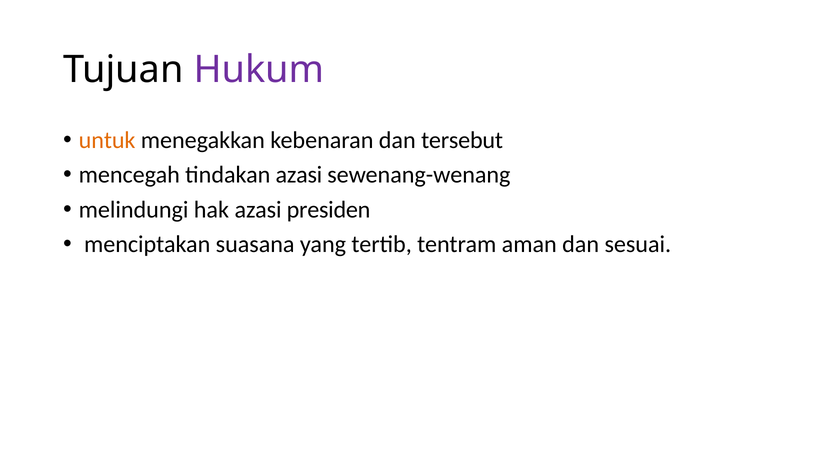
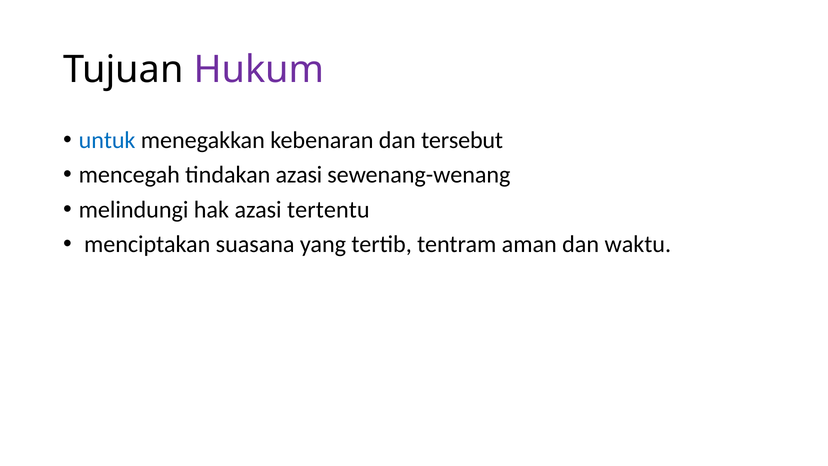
untuk colour: orange -> blue
presiden: presiden -> tertentu
sesuai: sesuai -> waktu
